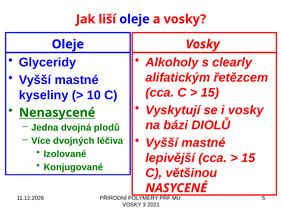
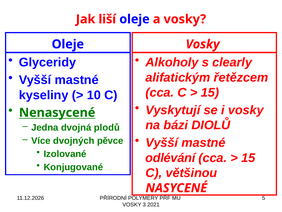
léčiva: léčiva -> pěvce
lepivější: lepivější -> odlévání
